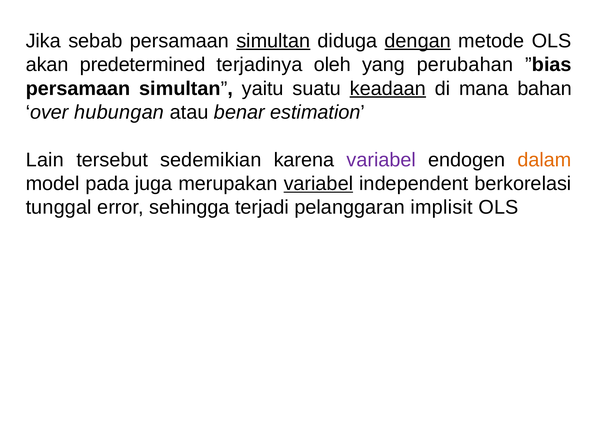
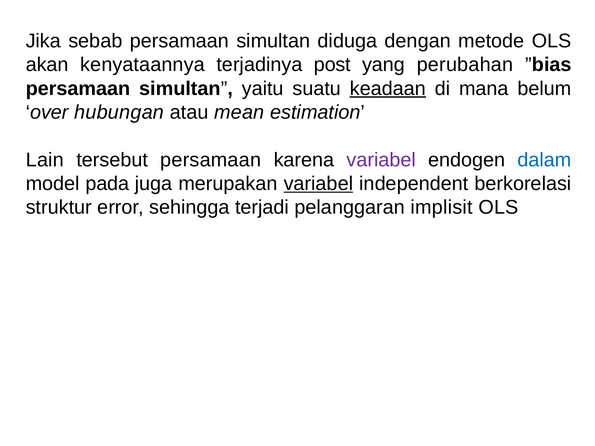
simultan at (273, 41) underline: present -> none
dengan underline: present -> none
predetermined: predetermined -> kenyataannya
oleh: oleh -> post
bahan: bahan -> belum
benar: benar -> mean
tersebut sedemikian: sedemikian -> persamaan
dalam colour: orange -> blue
tunggal: tunggal -> struktur
